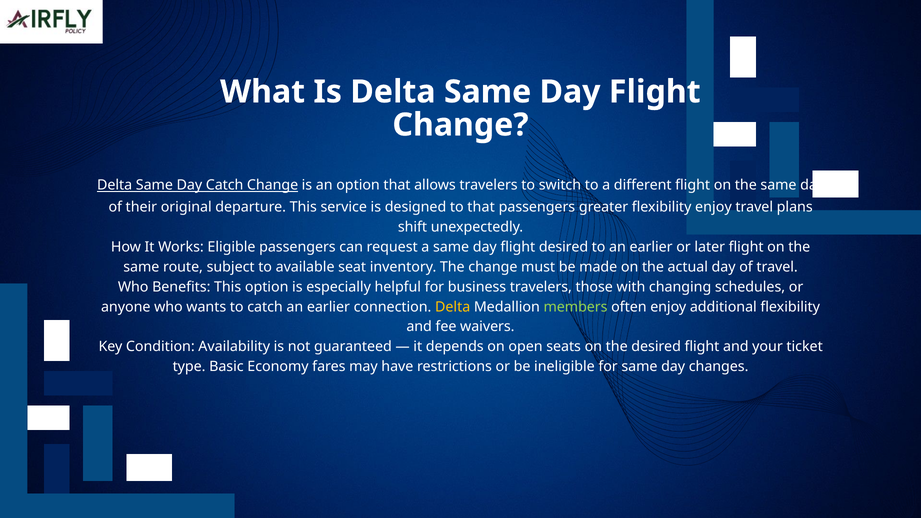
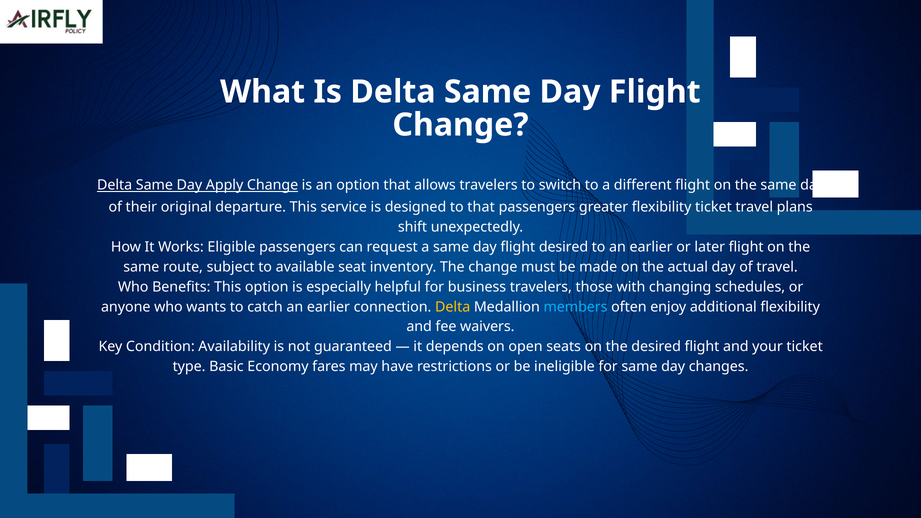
Day Catch: Catch -> Apply
flexibility enjoy: enjoy -> ticket
members colour: light green -> light blue
